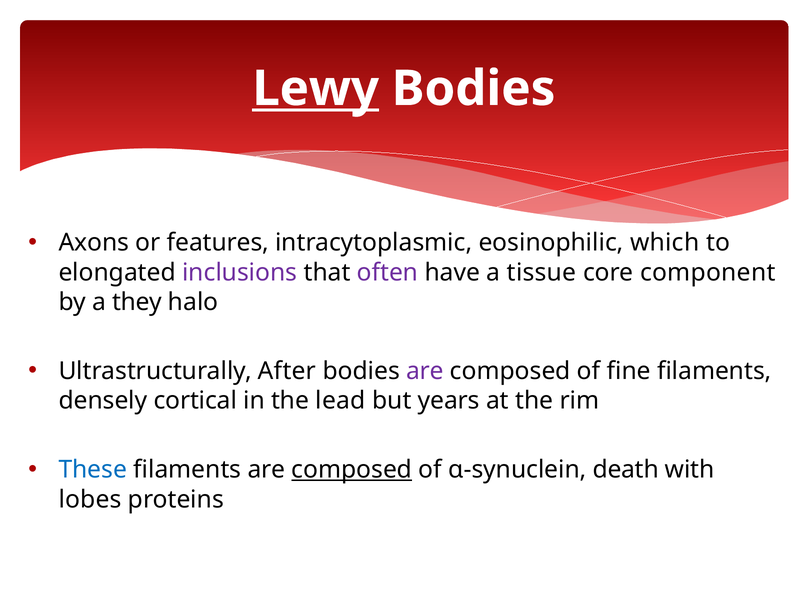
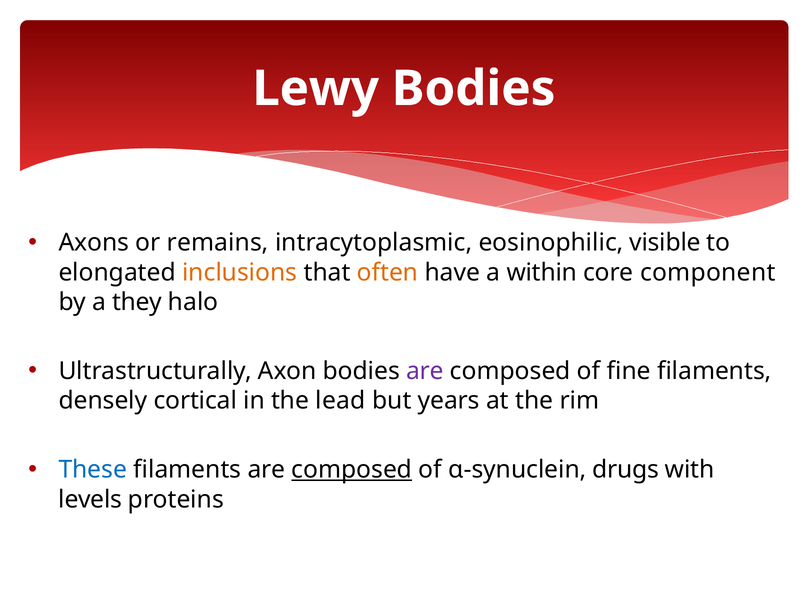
Lewy underline: present -> none
features: features -> remains
which: which -> visible
inclusions colour: purple -> orange
often colour: purple -> orange
tissue: tissue -> within
After: After -> Axon
death: death -> drugs
lobes: lobes -> levels
